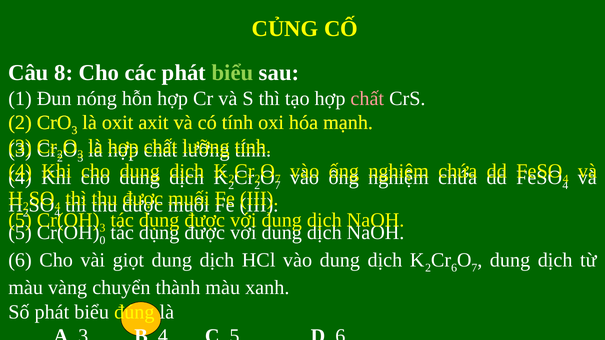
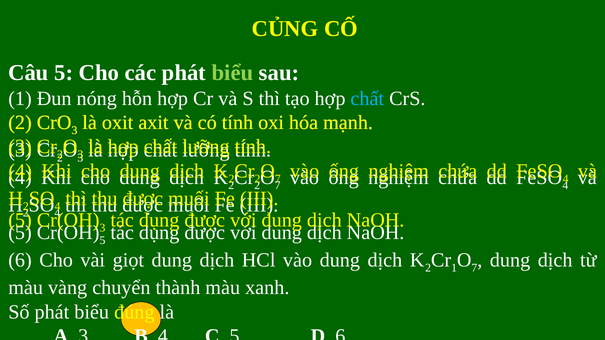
Câu 8: 8 -> 5
chất at (367, 98) colour: pink -> light blue
0 at (103, 241): 0 -> 5
Cr 6: 6 -> 1
